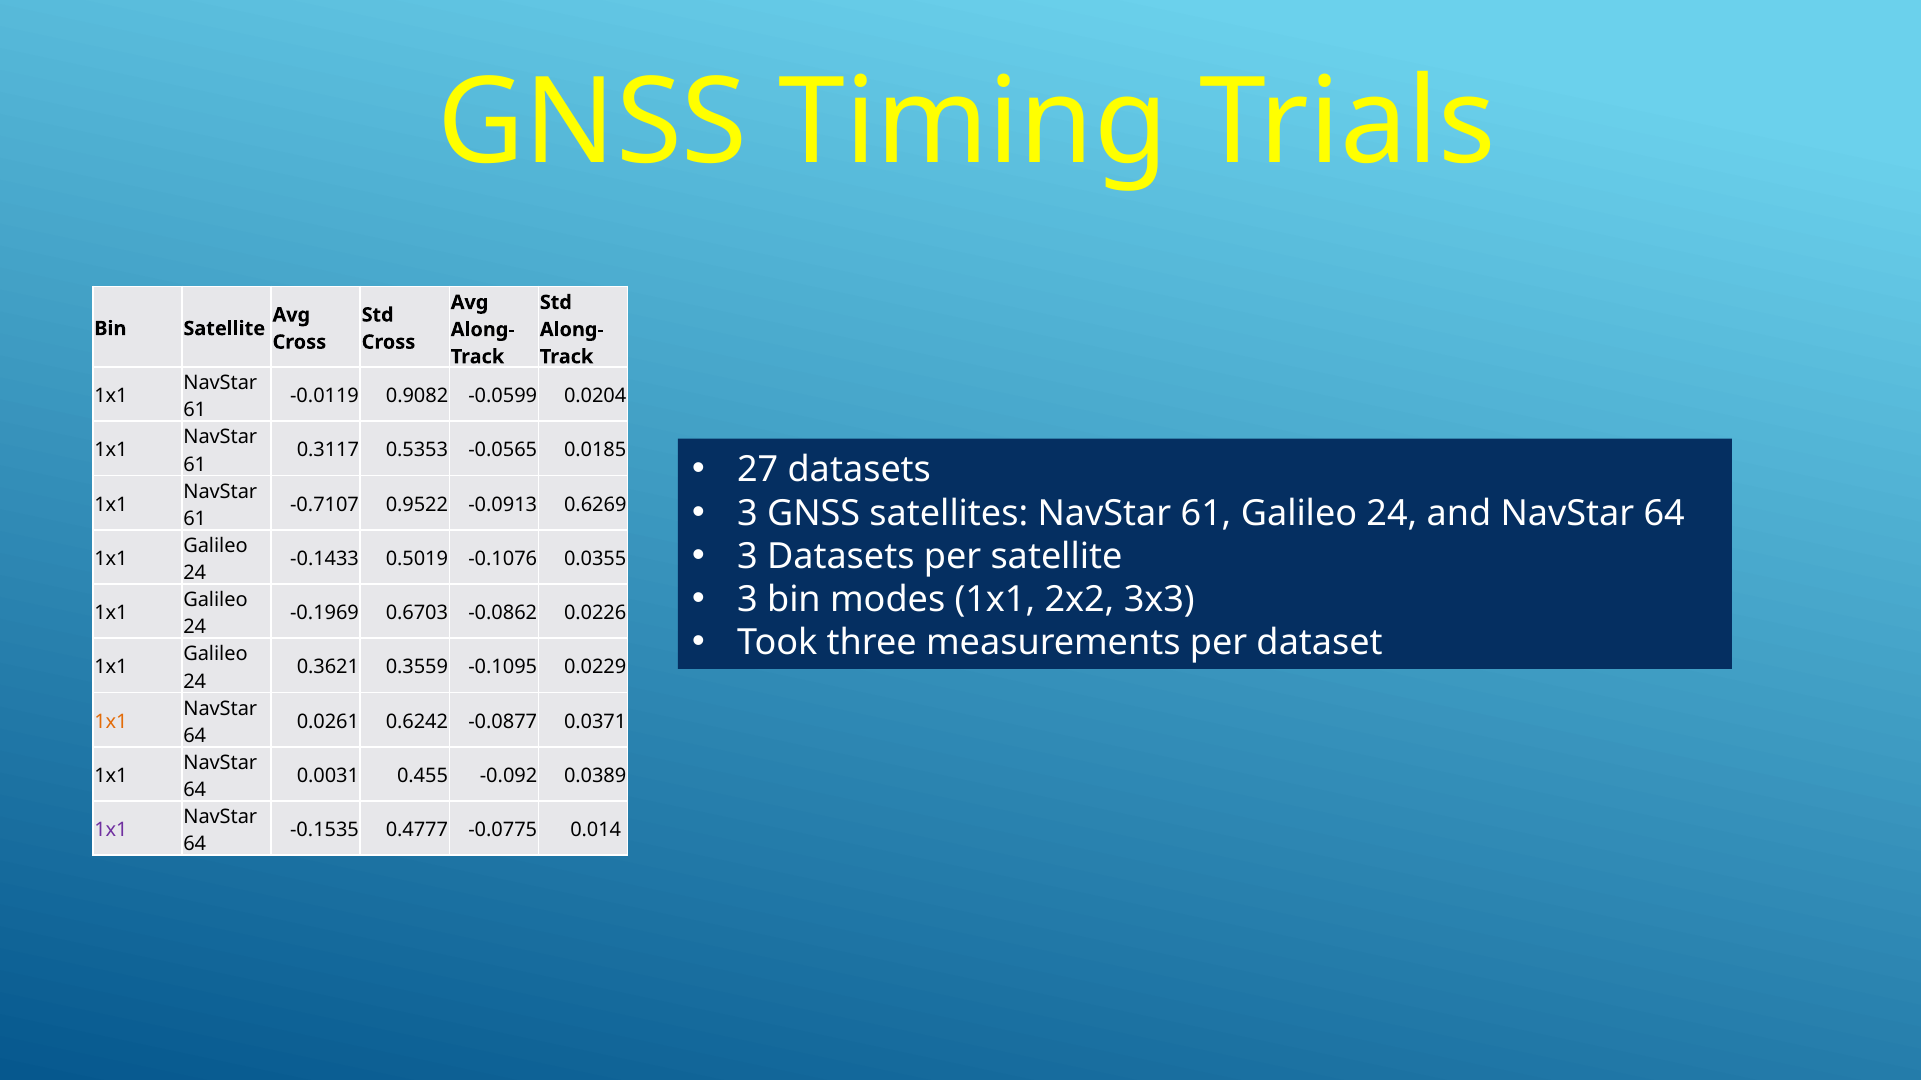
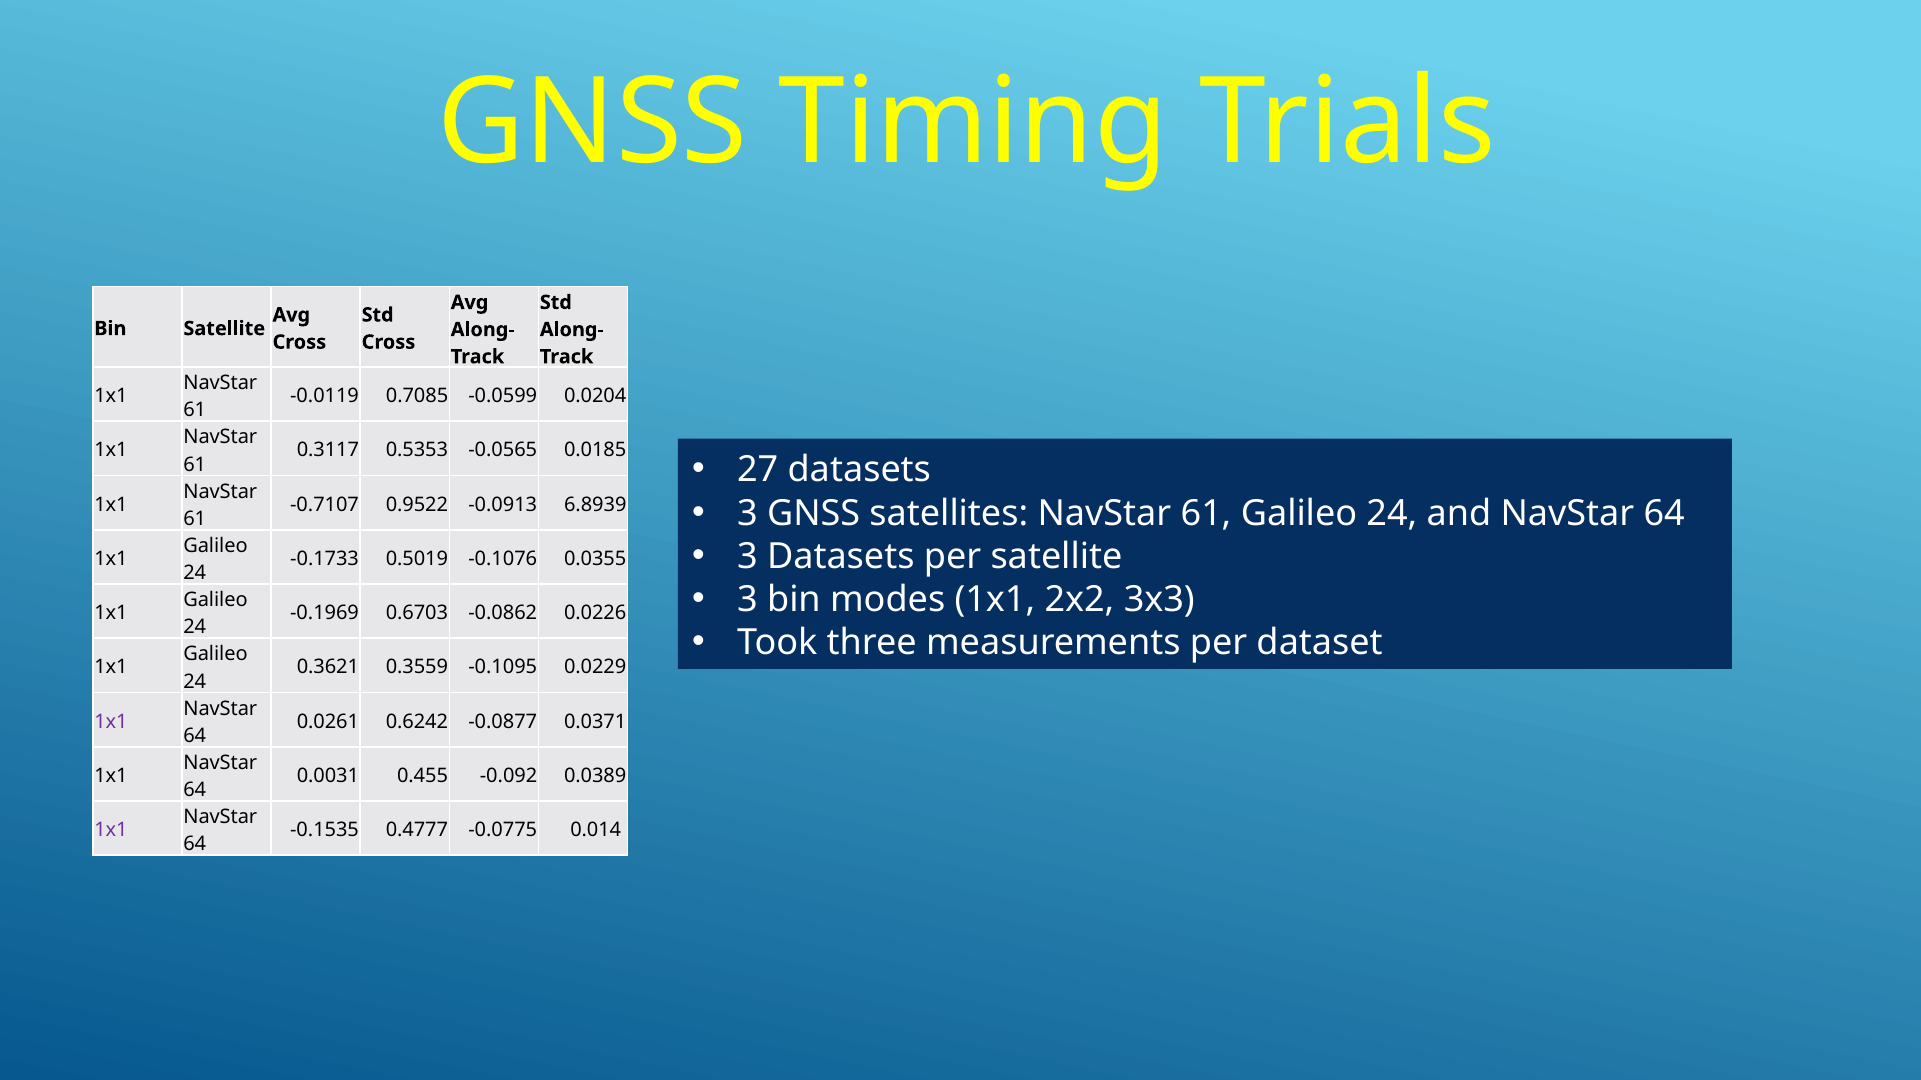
0.9082: 0.9082 -> 0.7085
0.6269: 0.6269 -> 6.8939
-0.1433: -0.1433 -> -0.1733
1x1 at (111, 722) colour: orange -> purple
